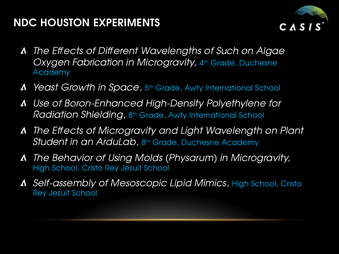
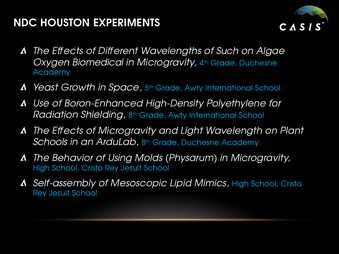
Fabrication: Fabrication -> Biomedical
Student: Student -> Schools
